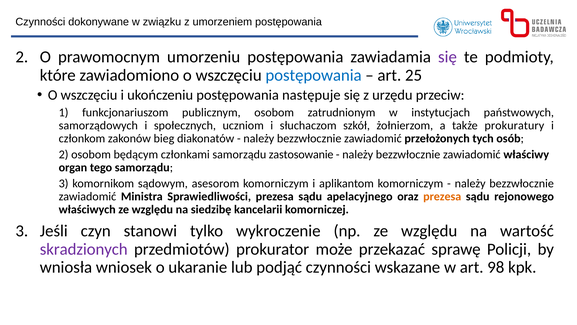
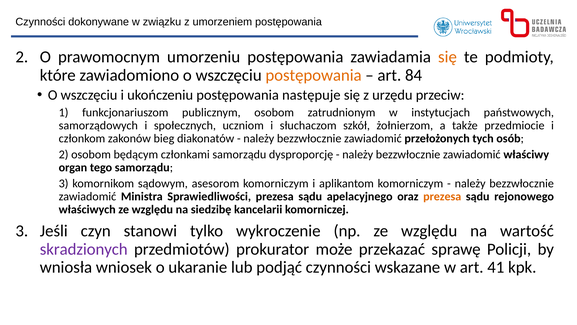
się at (447, 57) colour: purple -> orange
postępowania at (314, 75) colour: blue -> orange
25: 25 -> 84
prokuratury: prokuratury -> przedmiocie
zastosowanie: zastosowanie -> dysproporcję
98: 98 -> 41
